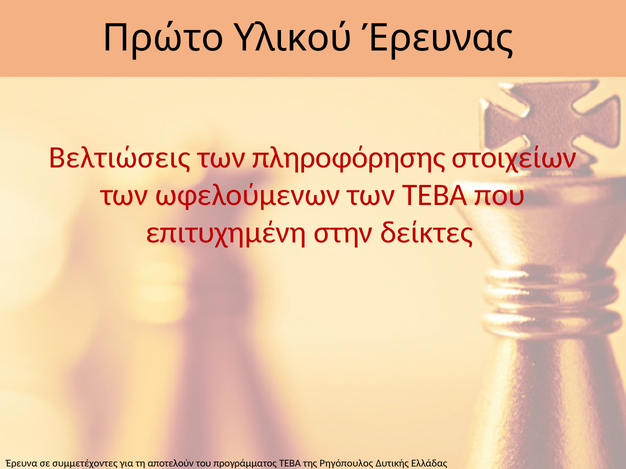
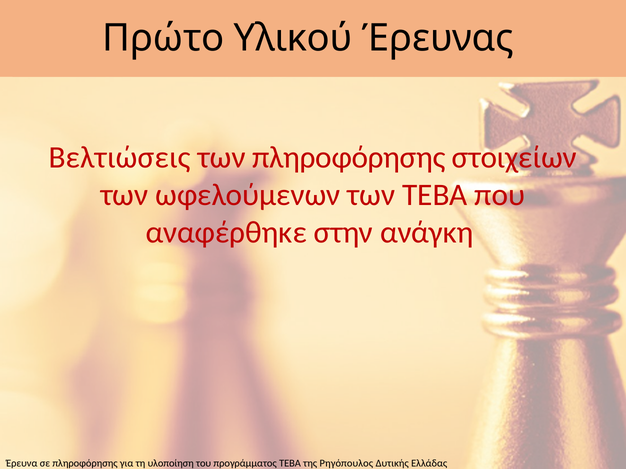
επιτυχημένη: επιτυχημένη -> αναφέρθηκε
δείκτες: δείκτες -> ανάγκη
σε συμμετέχοντες: συμμετέχοντες -> πληροφόρησης
αποτελούν: αποτελούν -> υλοποίηση
